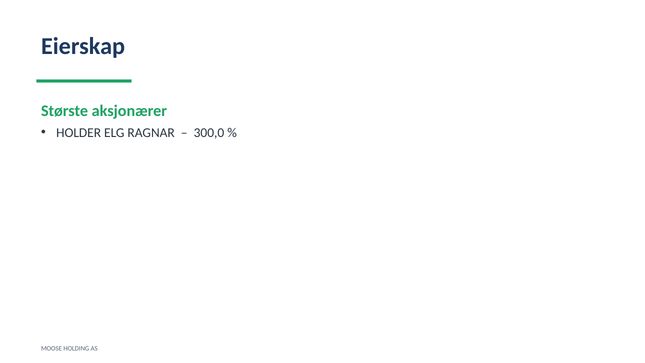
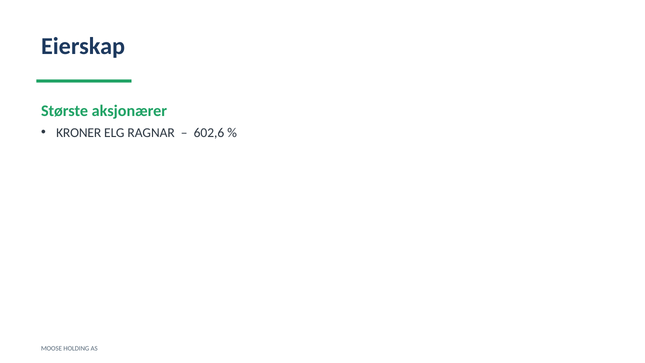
HOLDER: HOLDER -> KRONER
300,0: 300,0 -> 602,6
